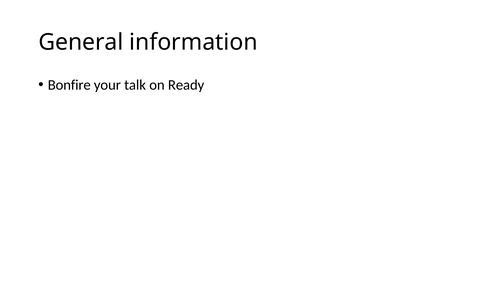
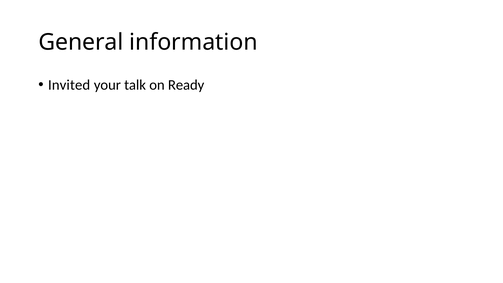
Bonfire: Bonfire -> Invited
